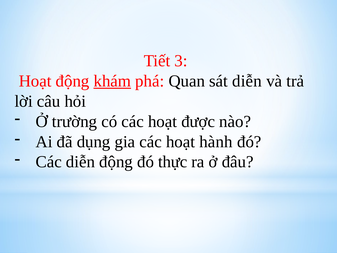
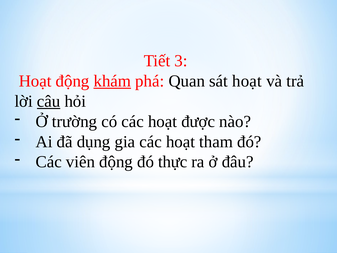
sát diễn: diễn -> hoạt
câu underline: none -> present
hành: hành -> tham
Các diễn: diễn -> viên
